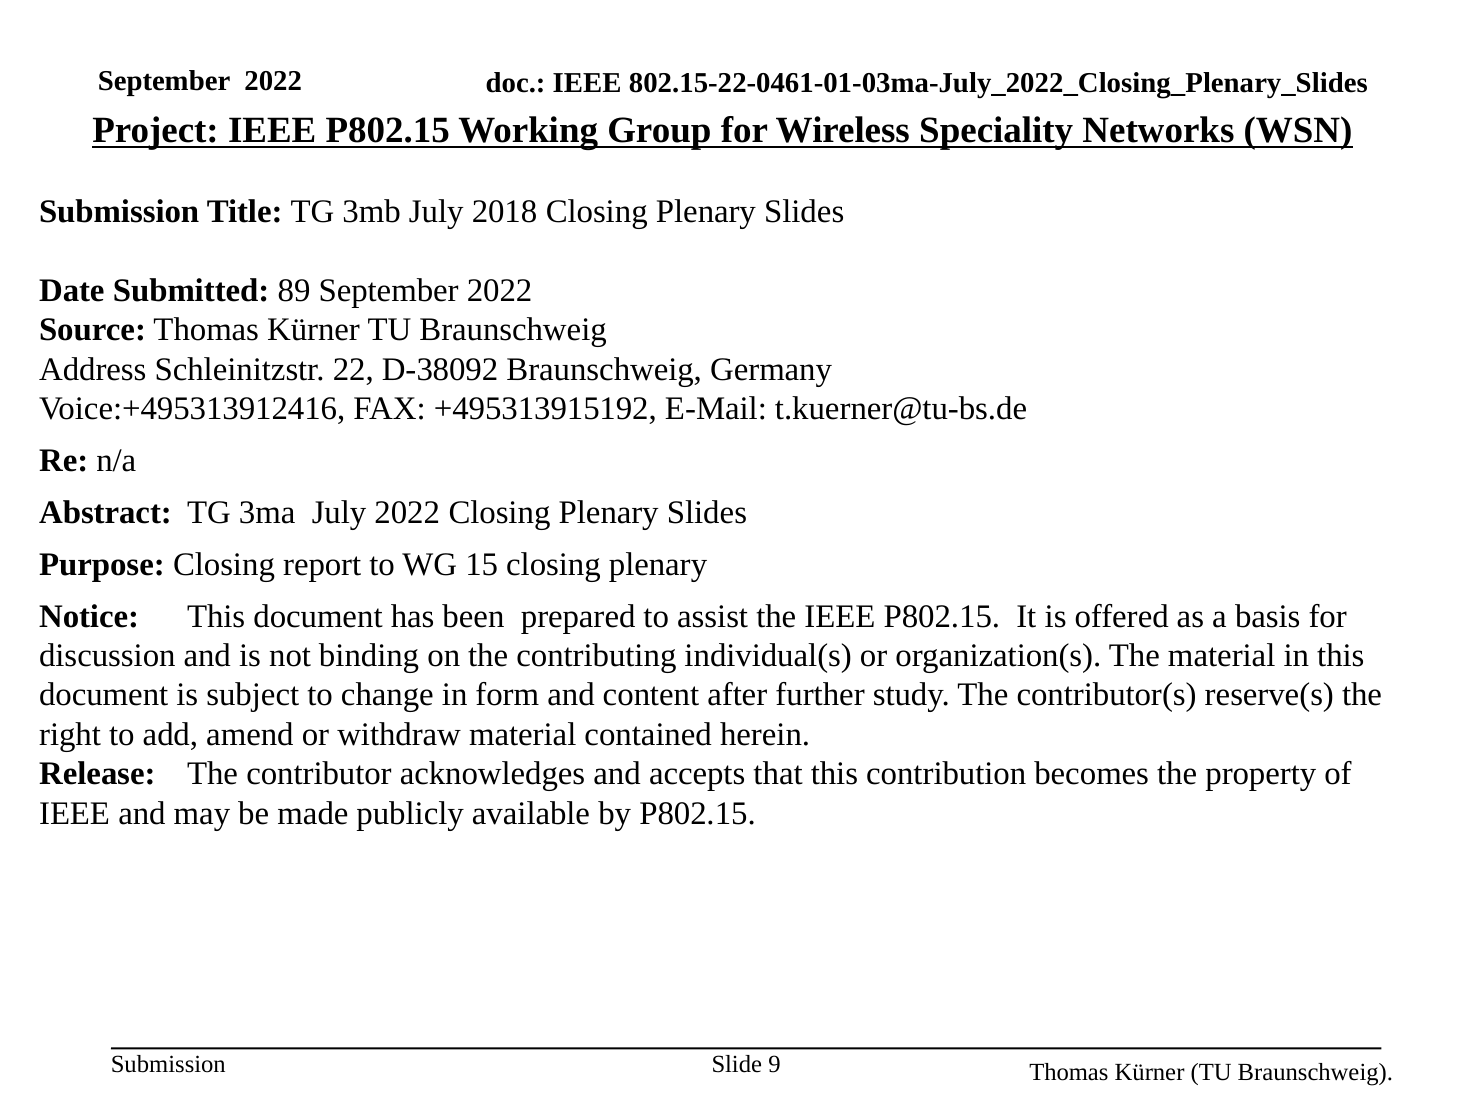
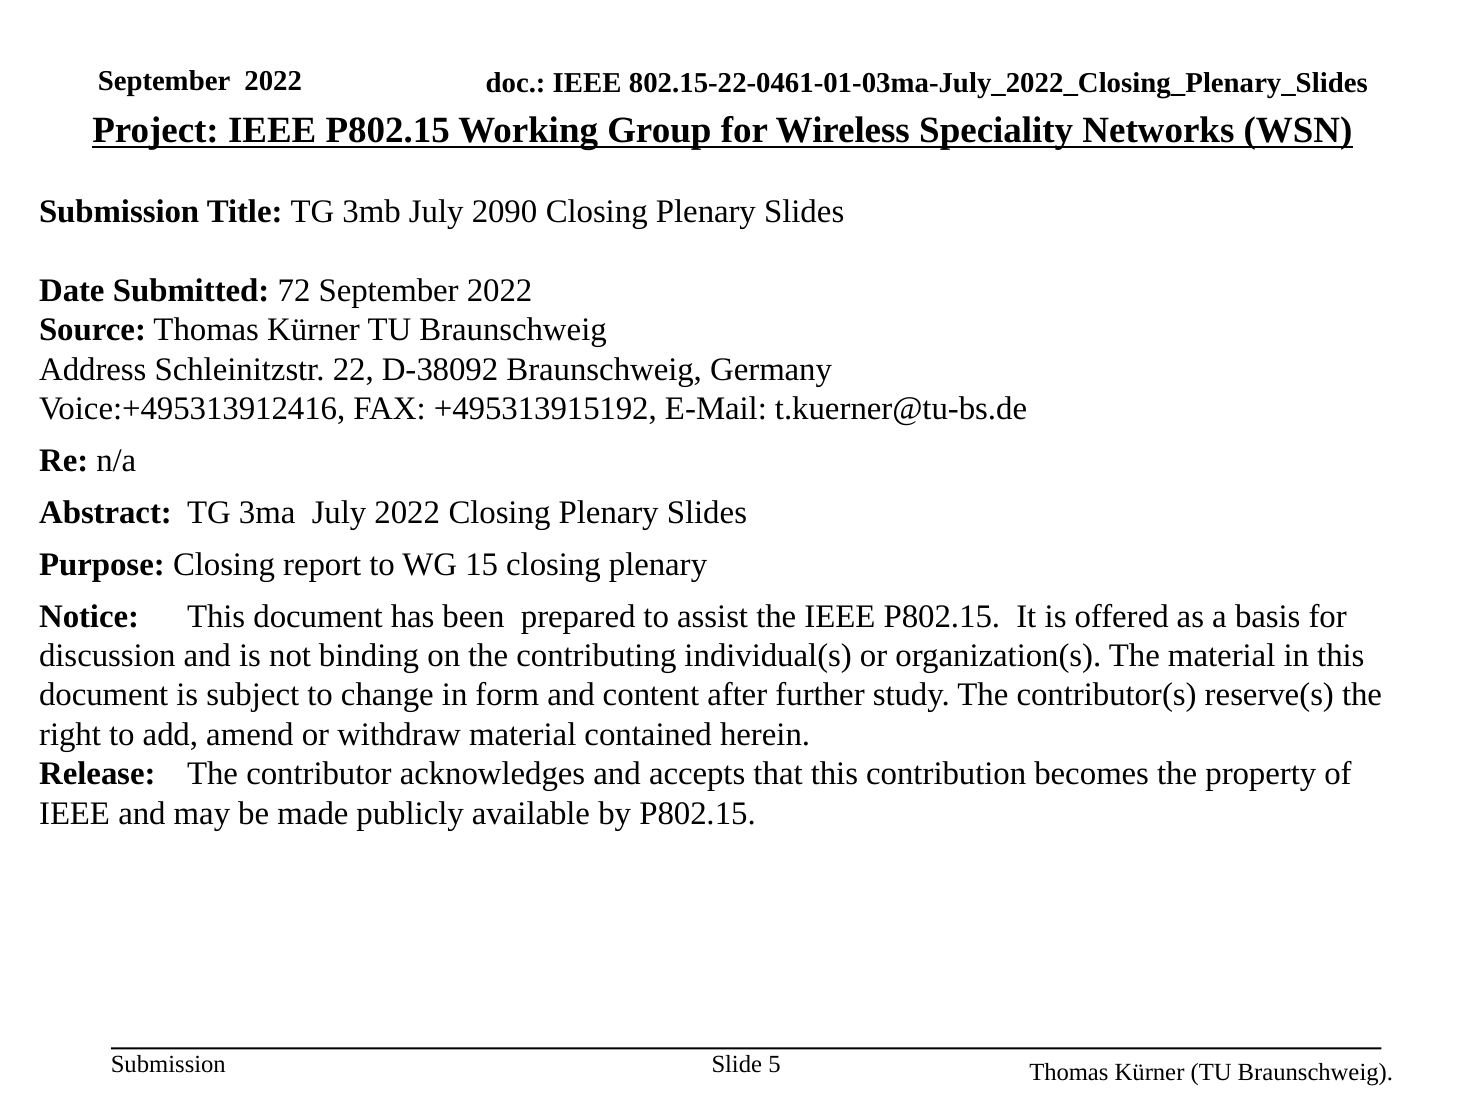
2018: 2018 -> 2090
89: 89 -> 72
9: 9 -> 5
